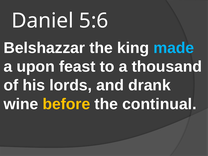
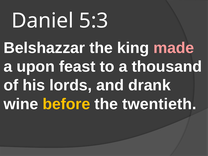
5:6: 5:6 -> 5:3
made colour: light blue -> pink
continual: continual -> twentieth
